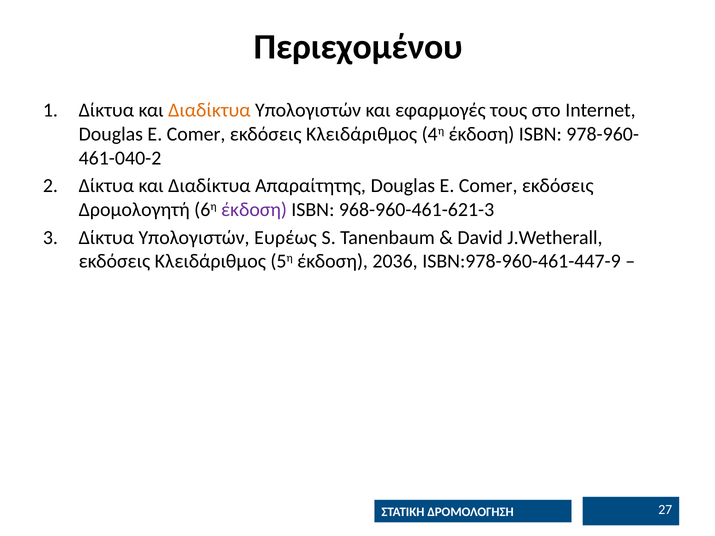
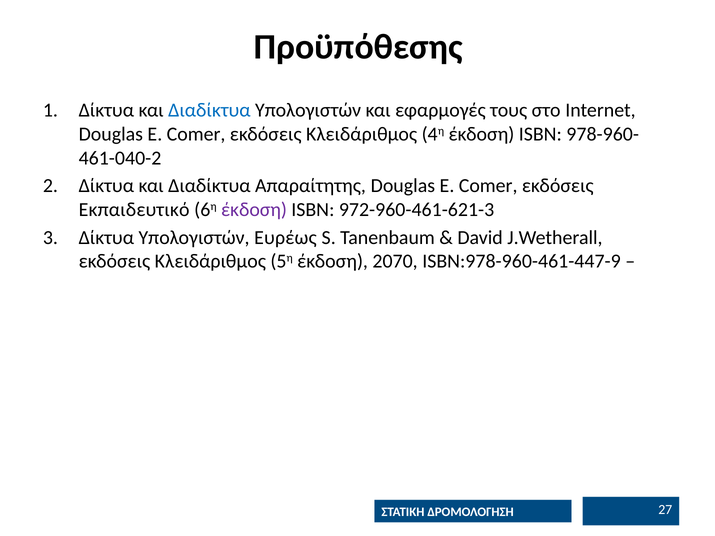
Περιεχομένου: Περιεχομένου -> Προϋπόθεσης
Διαδίκτυα at (209, 110) colour: orange -> blue
Δρομολογητή: Δρομολογητή -> Εκπαιδευτικό
968-960-461-621-3: 968-960-461-621-3 -> 972-960-461-621-3
2036: 2036 -> 2070
